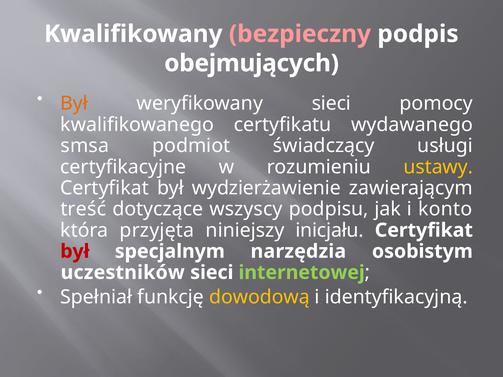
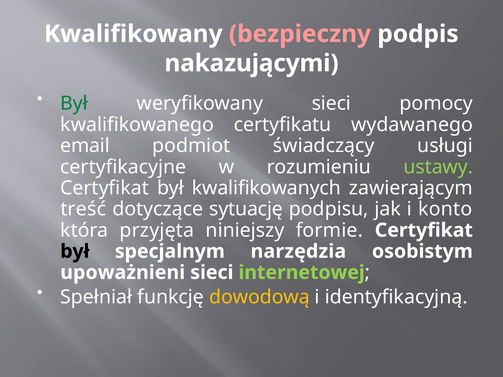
obejmujących: obejmujących -> nakazującymi
Był at (74, 104) colour: orange -> green
smsa: smsa -> email
ustawy colour: yellow -> light green
wydzierżawienie: wydzierżawienie -> kwalifikowanych
wszyscy: wszyscy -> sytuację
inicjału: inicjału -> formie
był at (75, 252) colour: red -> black
uczestników: uczestników -> upoważnieni
